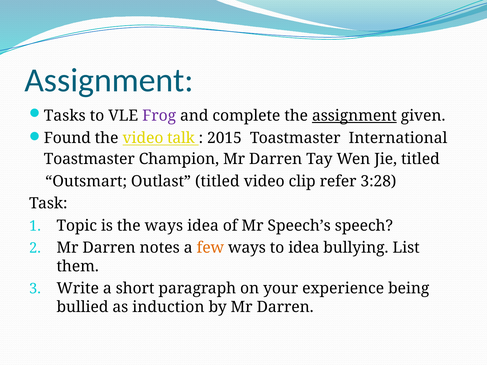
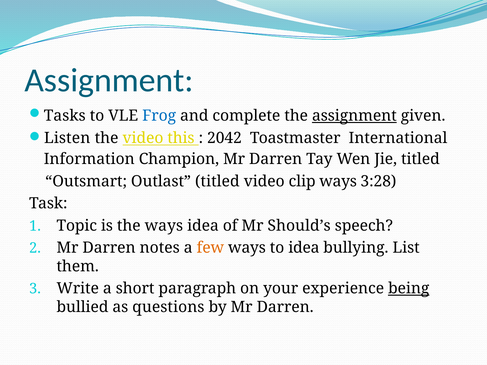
Frog colour: purple -> blue
Found: Found -> Listen
talk: talk -> this
2015: 2015 -> 2042
Toastmaster at (89, 159): Toastmaster -> Information
clip refer: refer -> ways
Speech’s: Speech’s -> Should’s
being underline: none -> present
induction: induction -> questions
